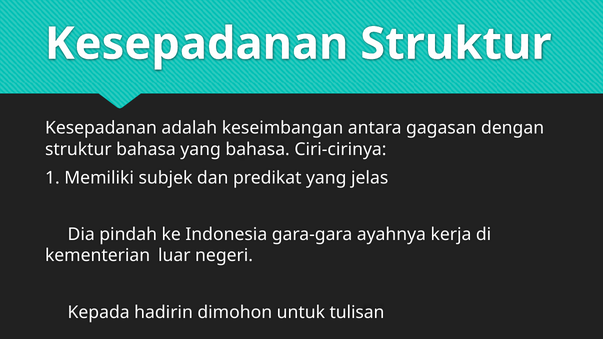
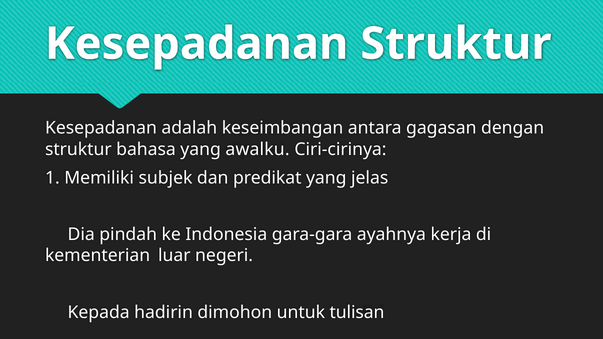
yang bahasa: bahasa -> awalku
